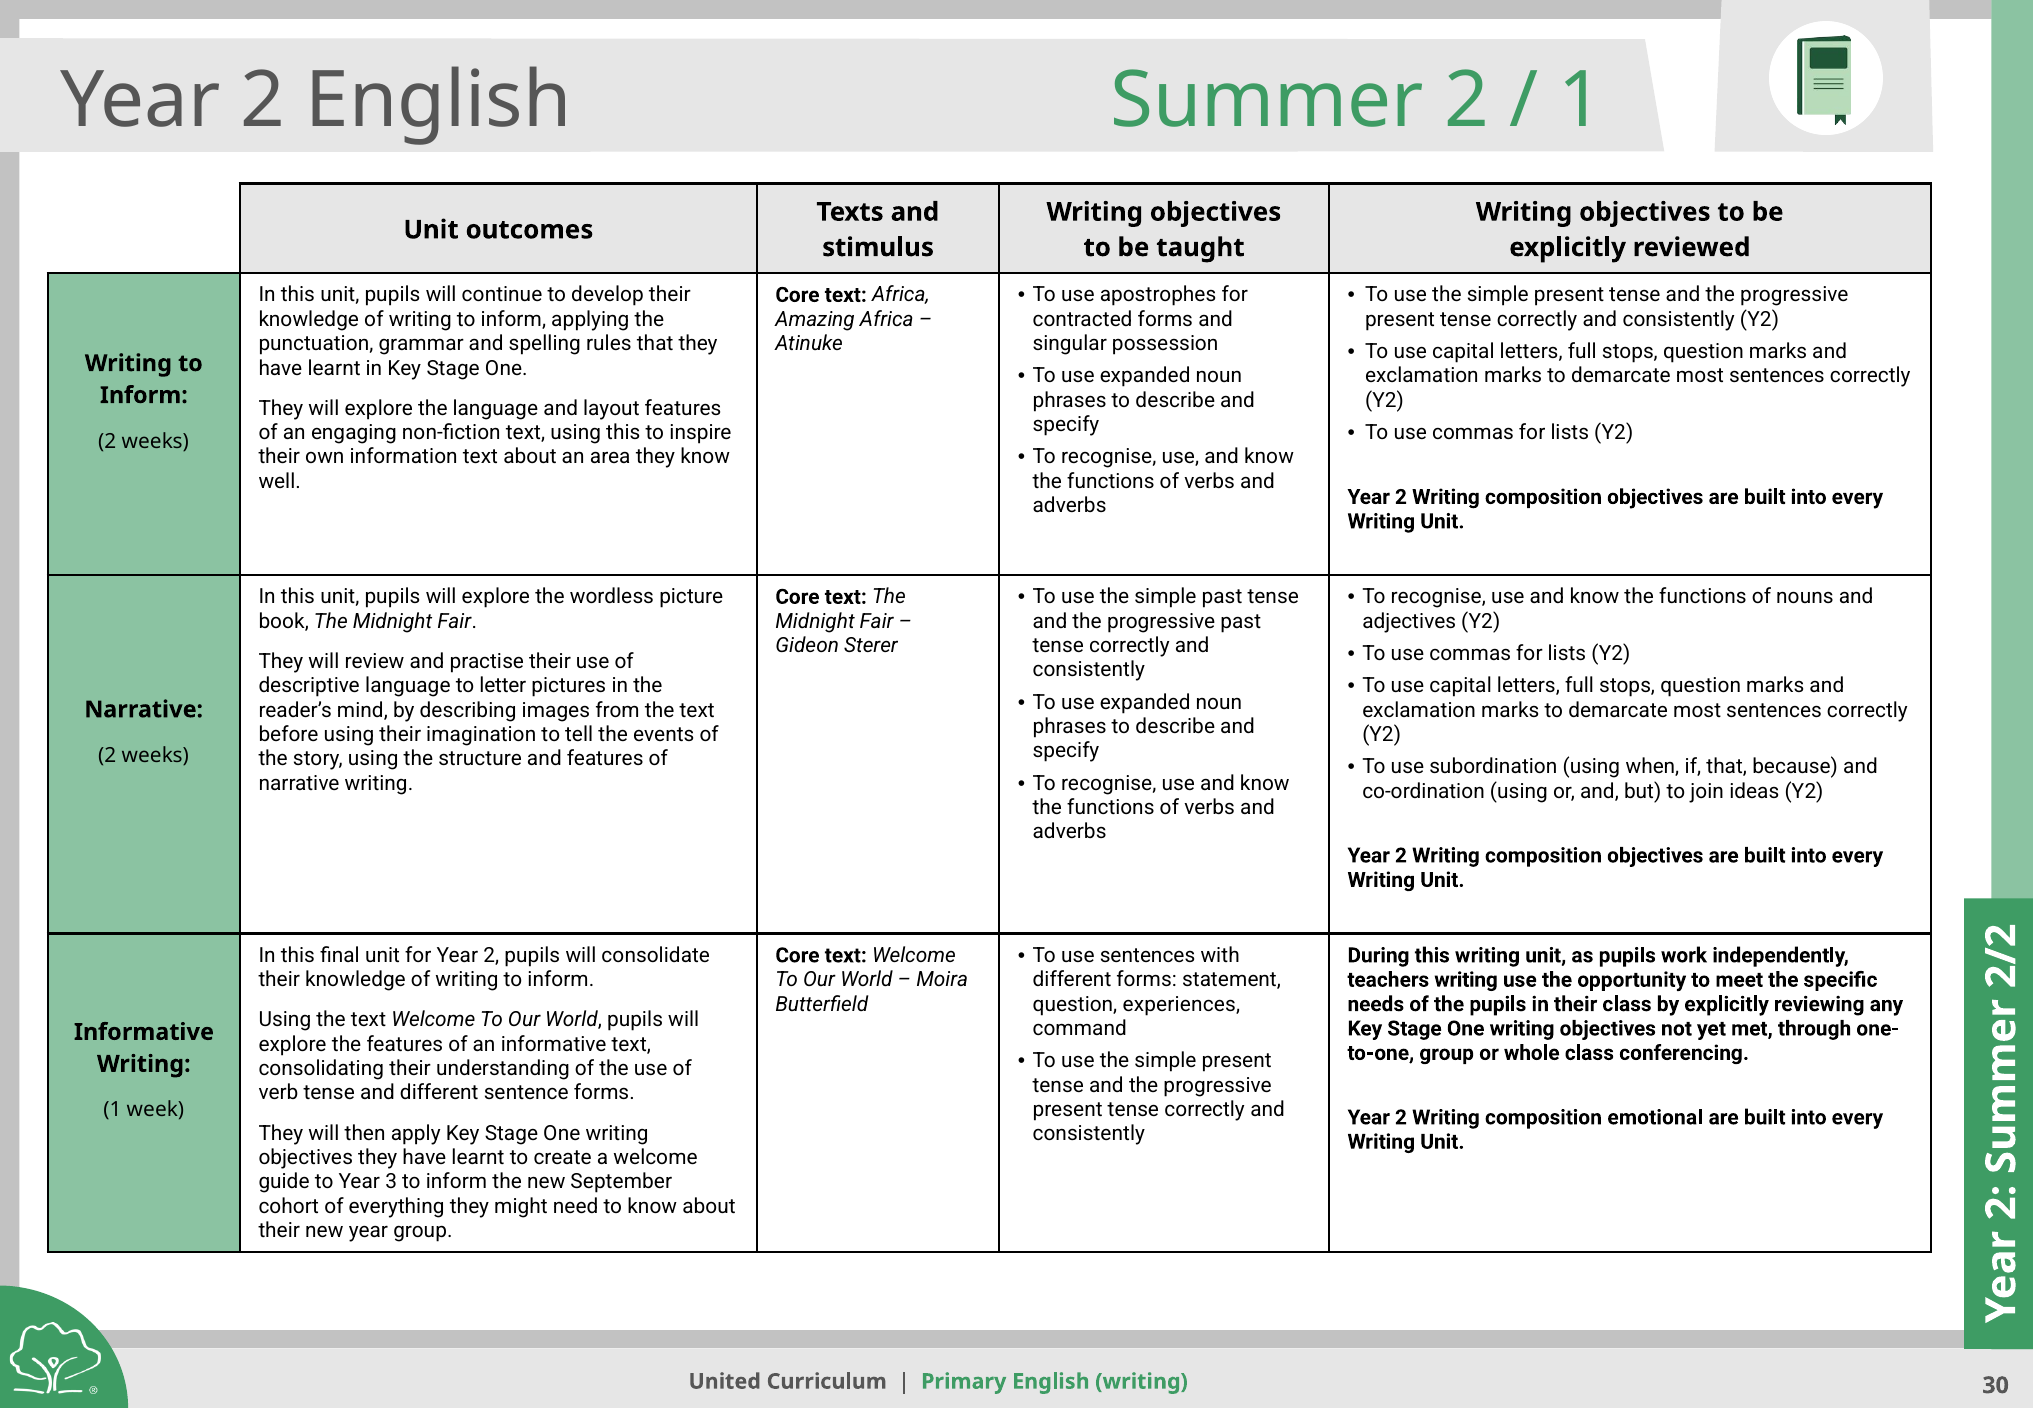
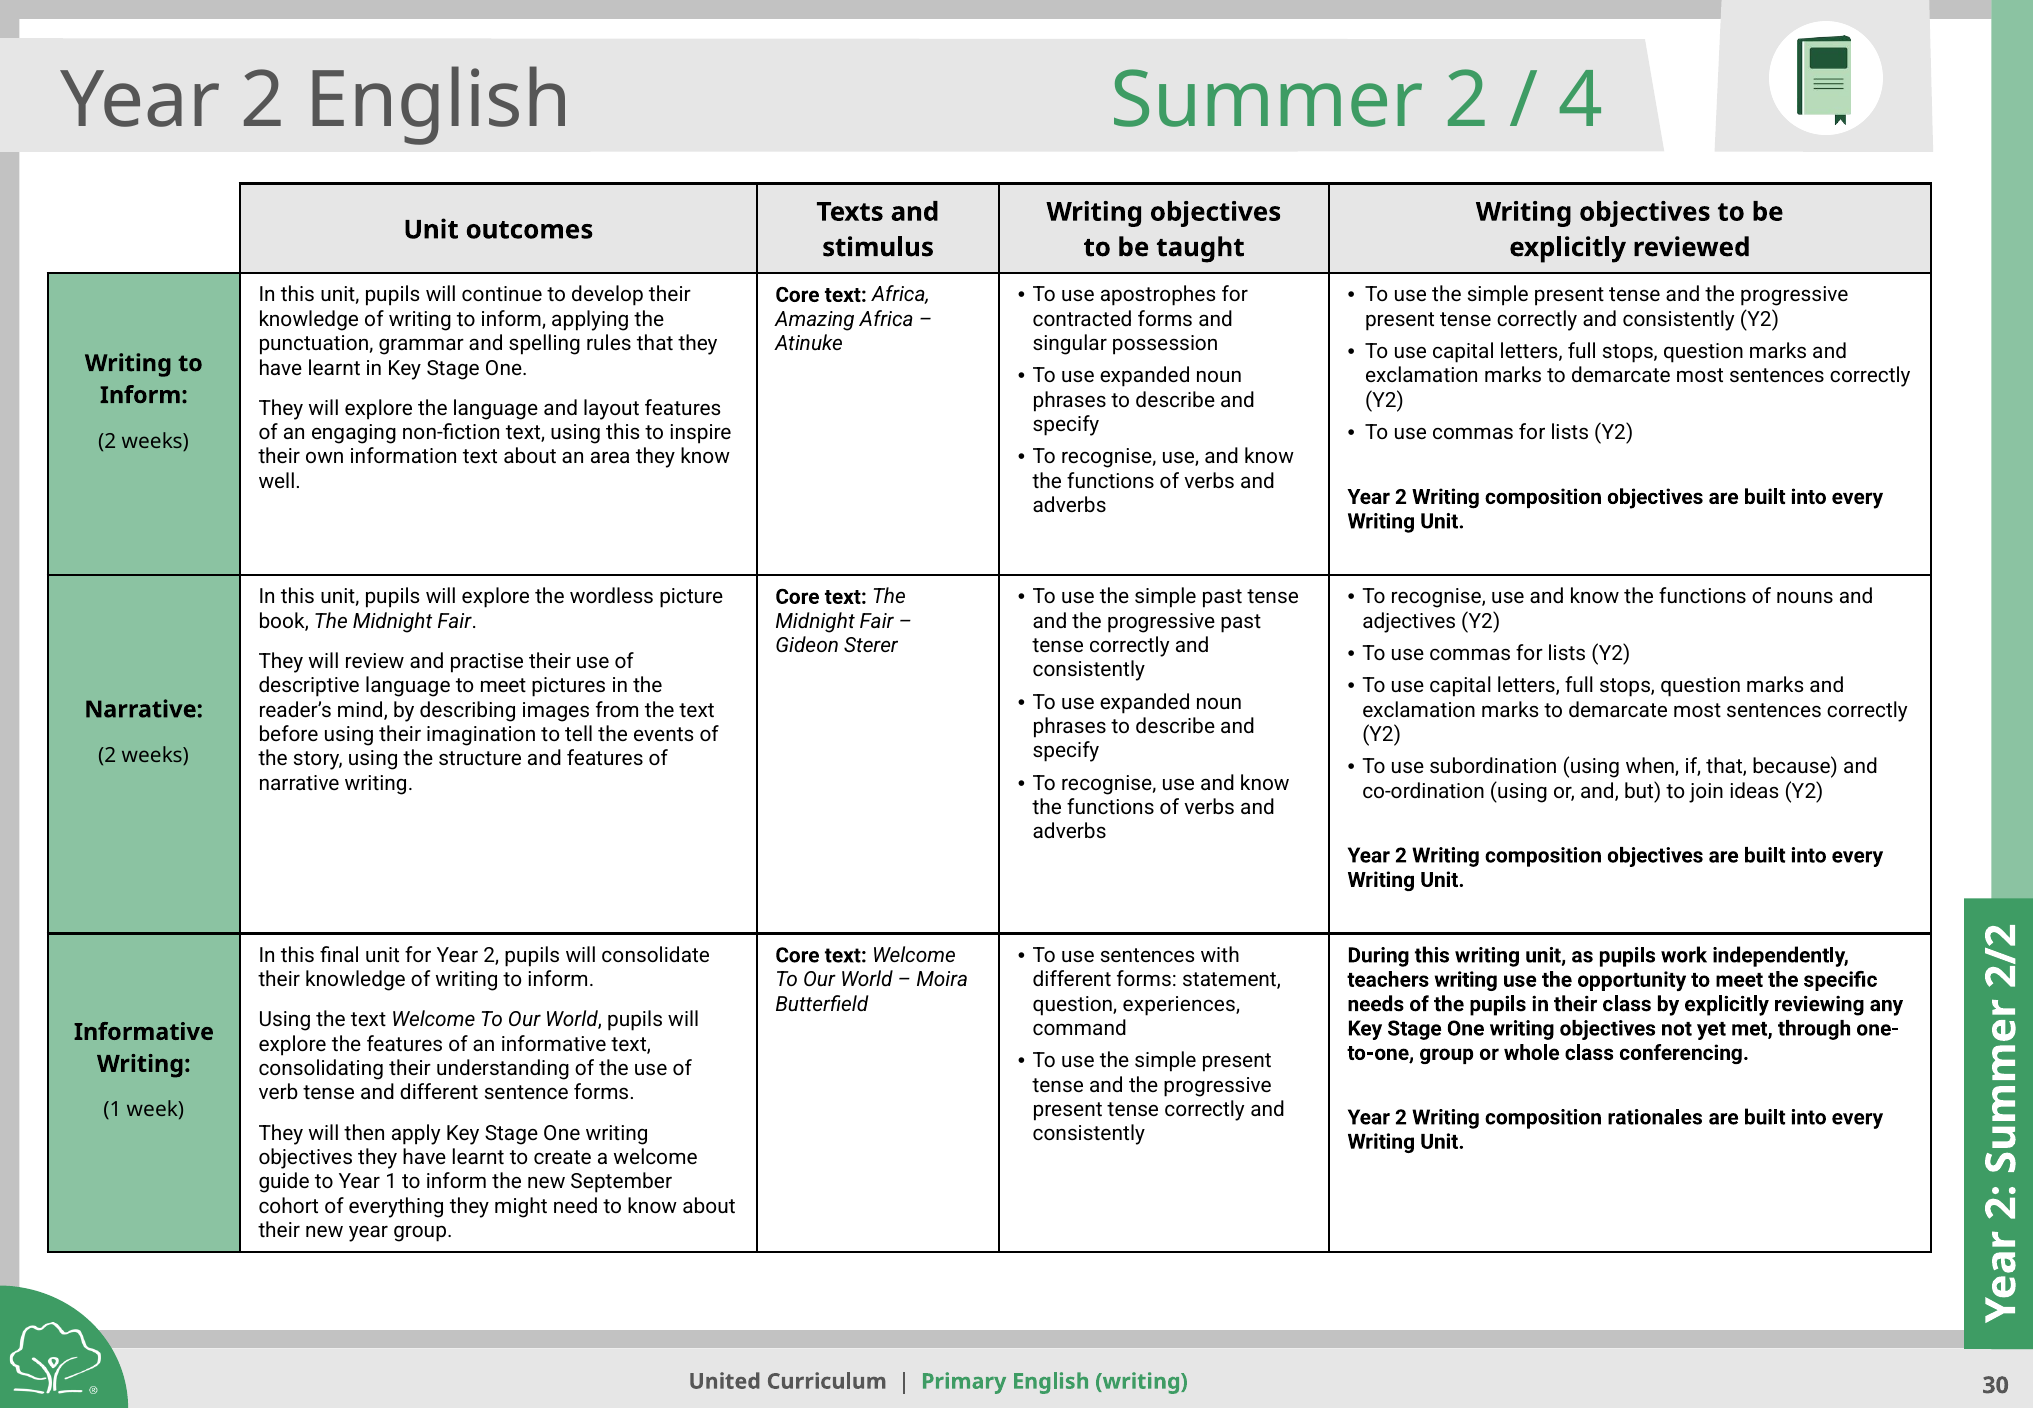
1 at (1581, 100): 1 -> 4
language to letter: letter -> meet
emotional: emotional -> rationales
Year 3: 3 -> 1
